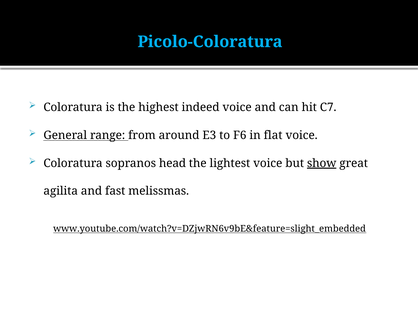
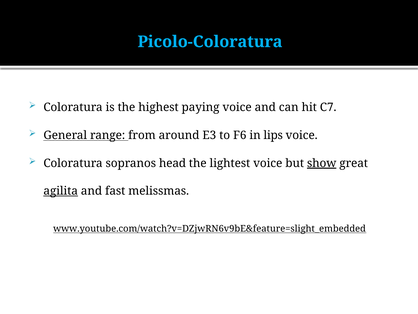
indeed: indeed -> paying
flat: flat -> lips
agilita underline: none -> present
